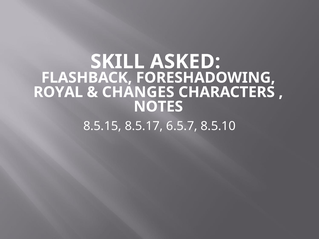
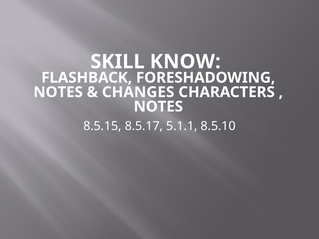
ASKED: ASKED -> KNOW
ROYAL at (58, 92): ROYAL -> NOTES
6.5.7: 6.5.7 -> 5.1.1
